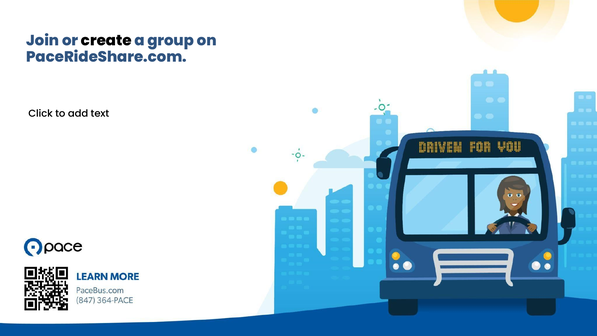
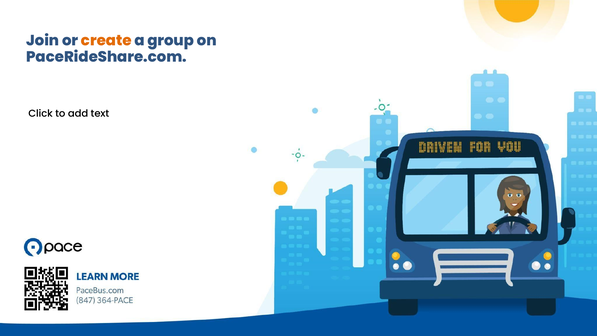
create colour: black -> orange
